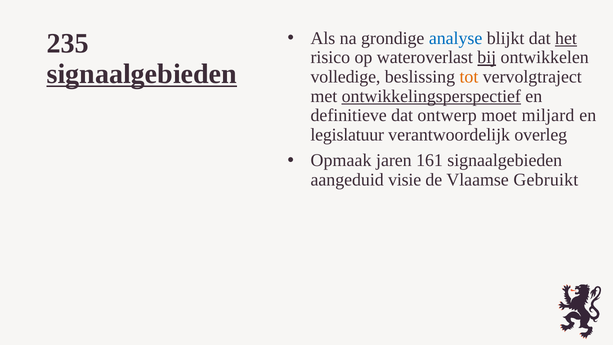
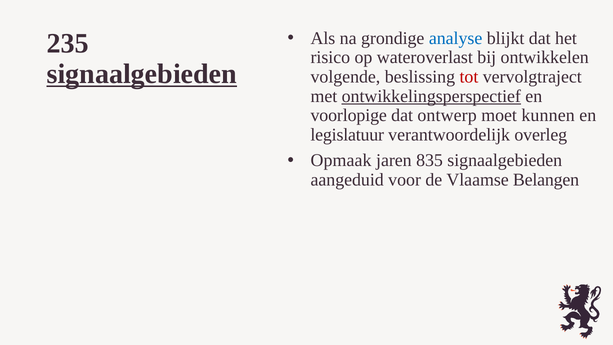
het underline: present -> none
bij underline: present -> none
volledige: volledige -> volgende
tot colour: orange -> red
definitieve: definitieve -> voorlopige
miljard: miljard -> kunnen
161: 161 -> 835
visie: visie -> voor
Gebruikt: Gebruikt -> Belangen
